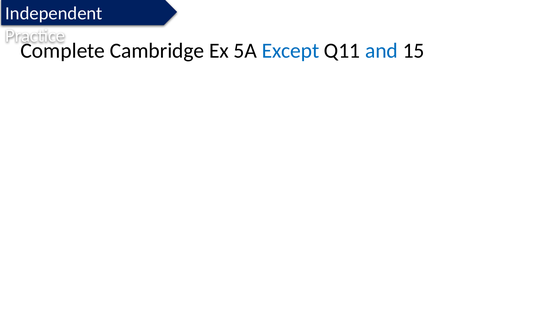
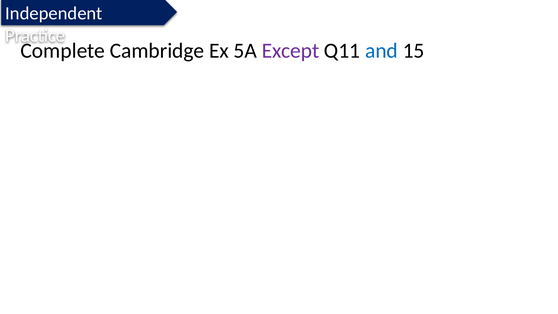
Except colour: blue -> purple
